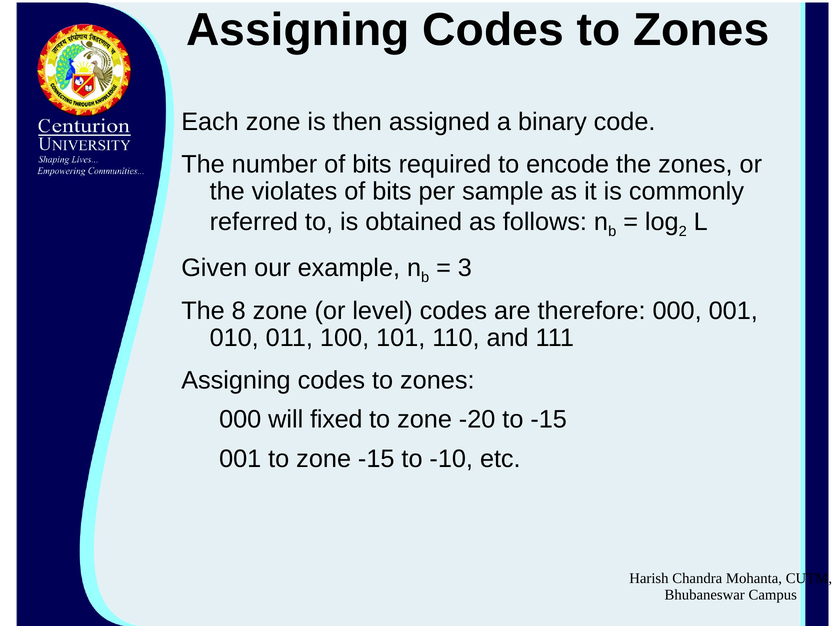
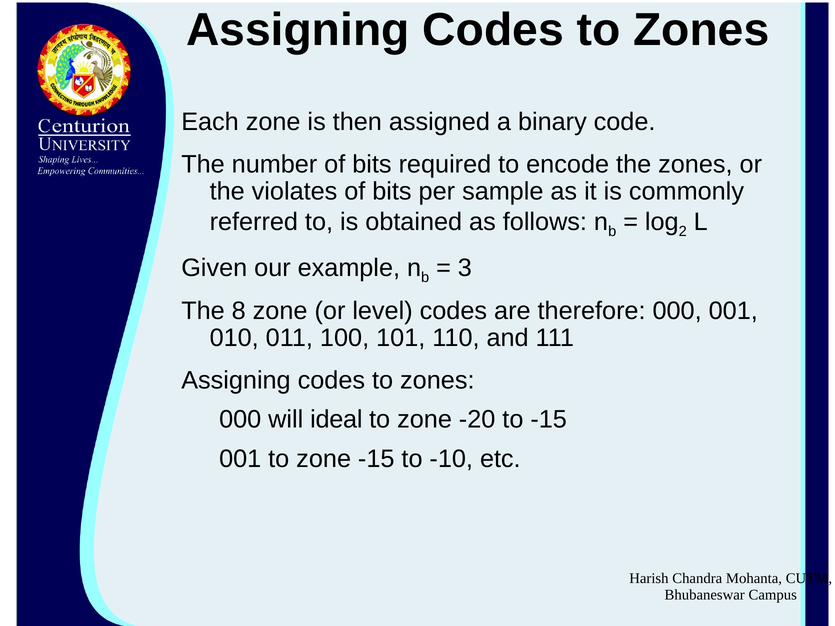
fixed: fixed -> ideal
